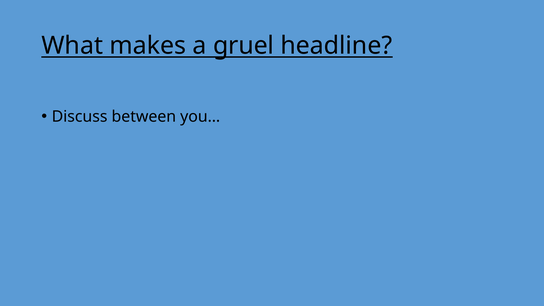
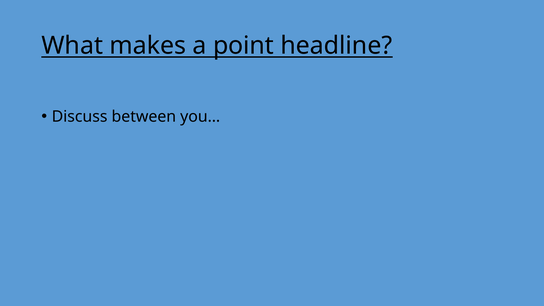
gruel: gruel -> point
